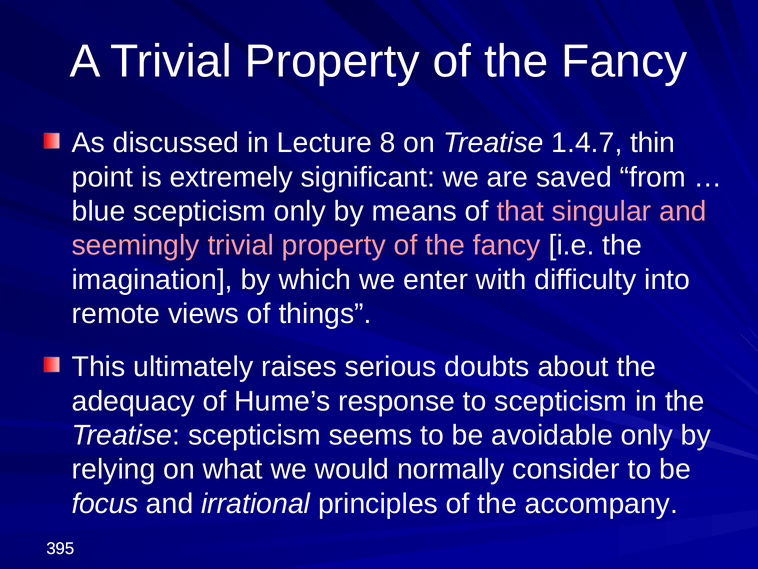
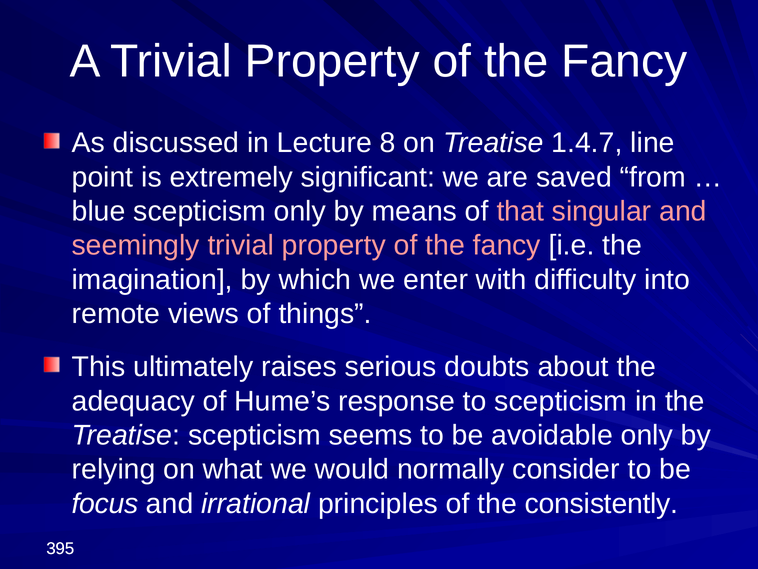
thin: thin -> line
accompany: accompany -> consistently
